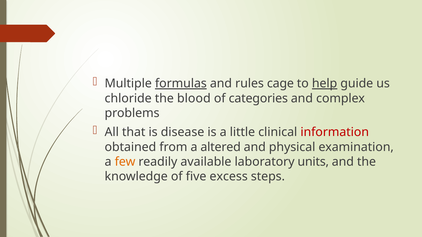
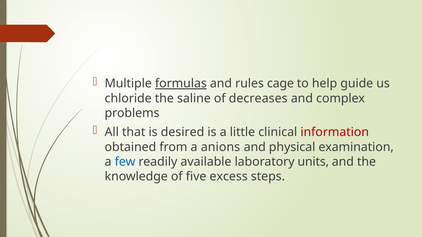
help underline: present -> none
blood: blood -> saline
categories: categories -> decreases
disease: disease -> desired
altered: altered -> anions
few colour: orange -> blue
